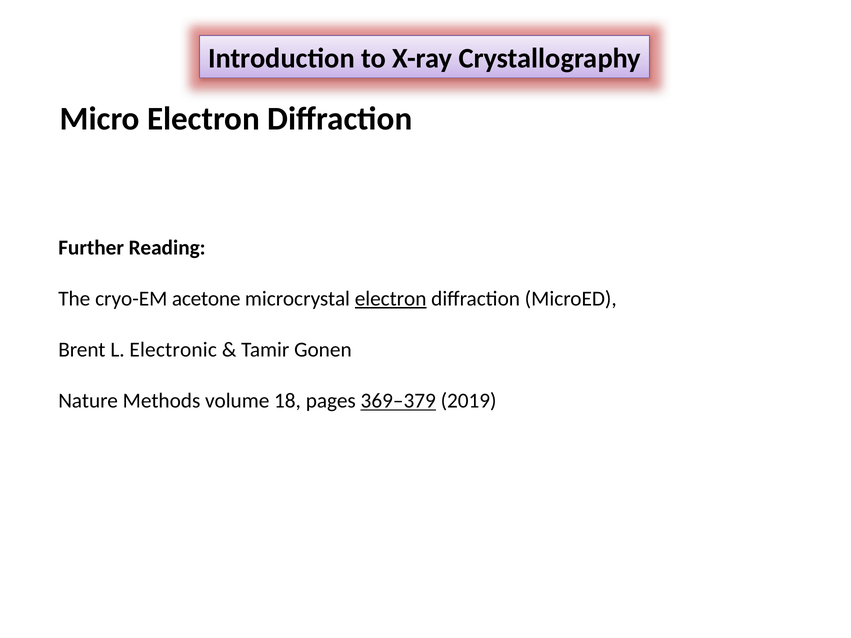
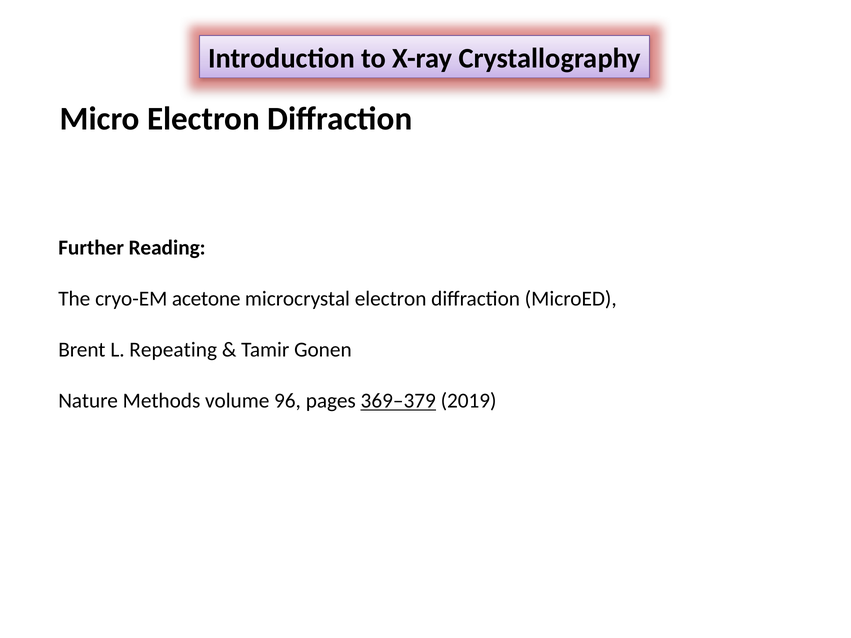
electron at (391, 299) underline: present -> none
Electronic: Electronic -> Repeating
18: 18 -> 96
